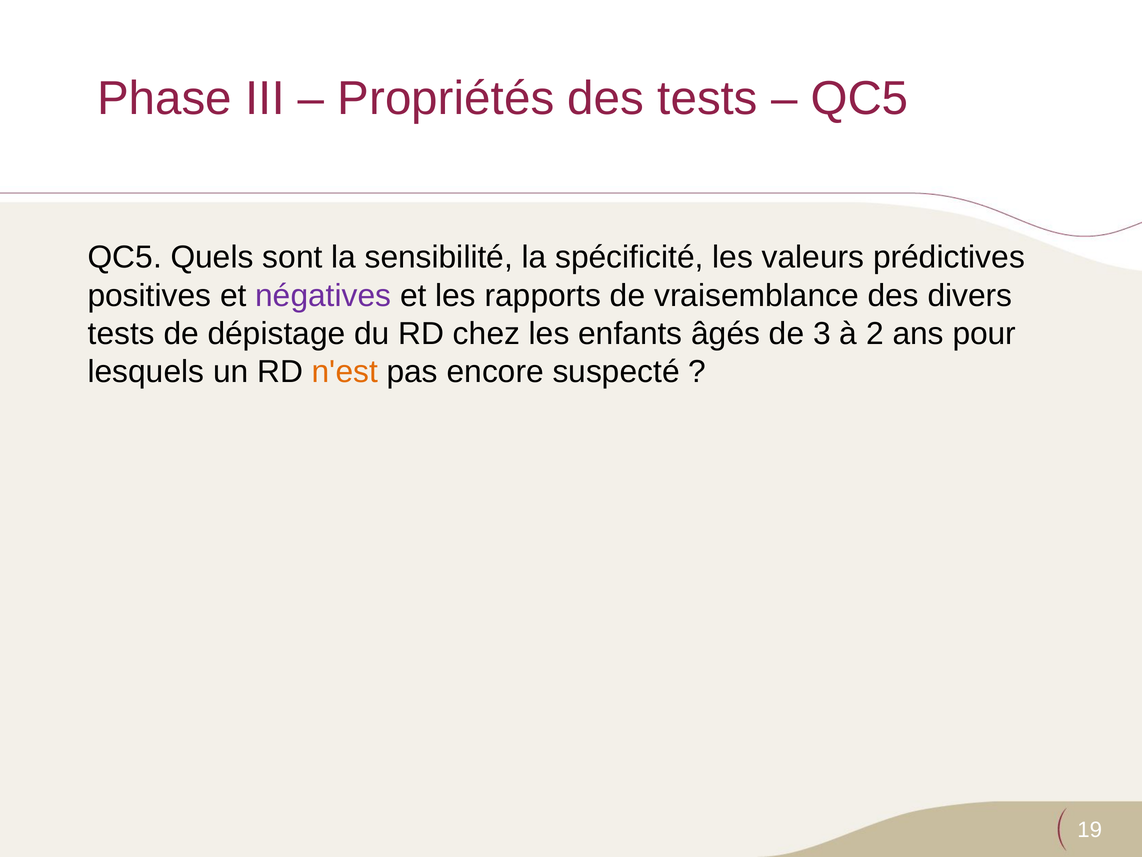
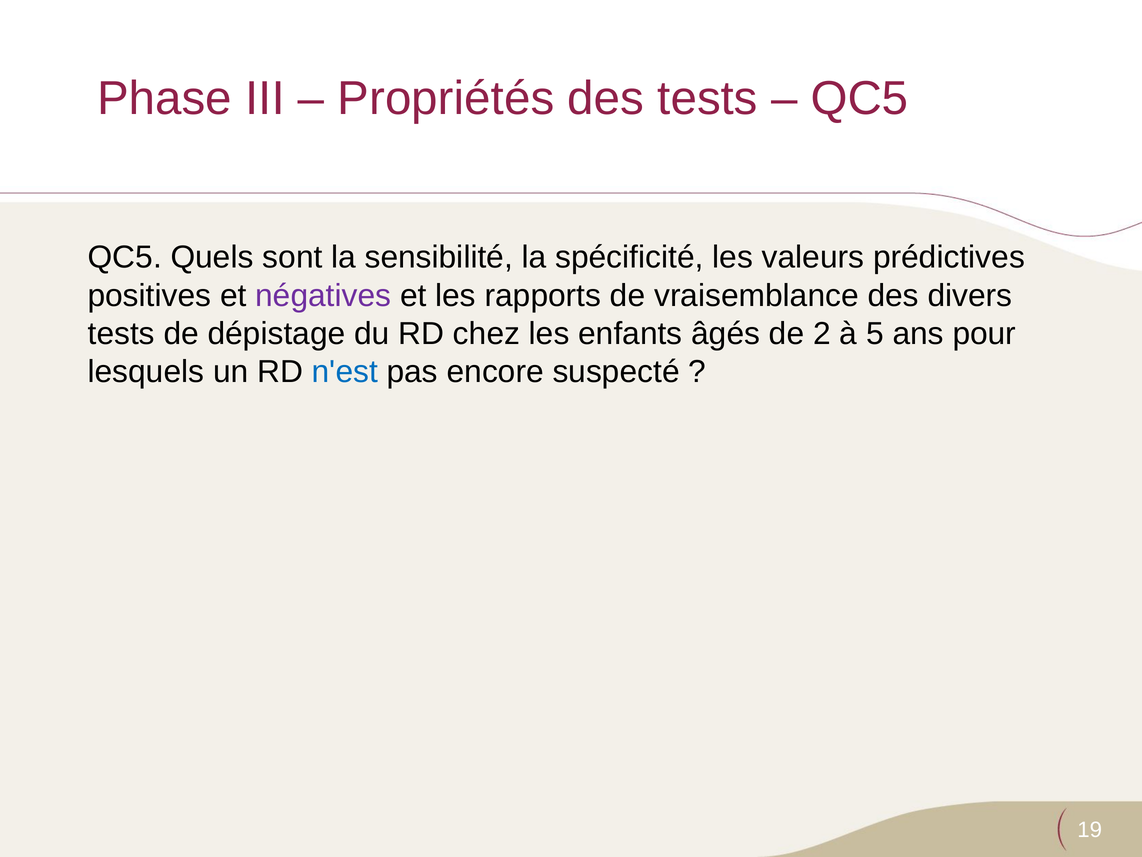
3: 3 -> 2
2: 2 -> 5
n'est colour: orange -> blue
